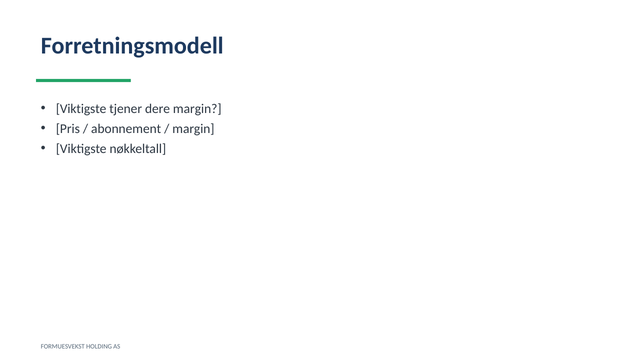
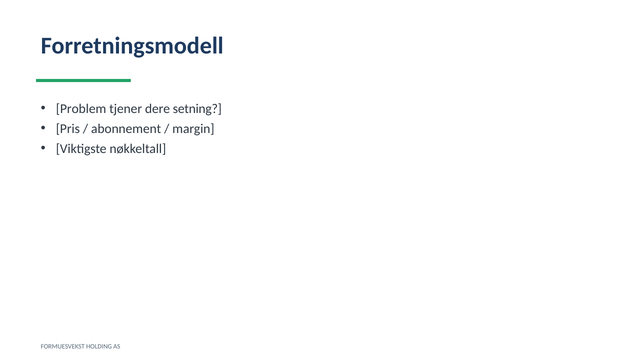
Viktigste at (81, 109): Viktigste -> Problem
dere margin: margin -> setning
